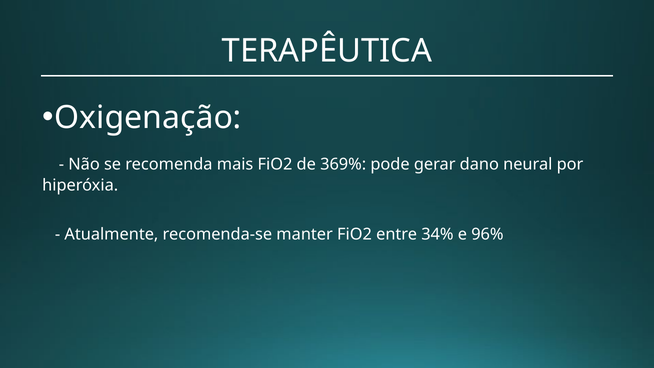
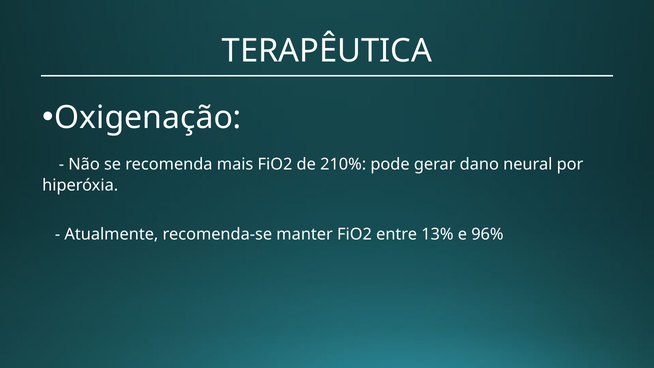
369%: 369% -> 210%
34%: 34% -> 13%
